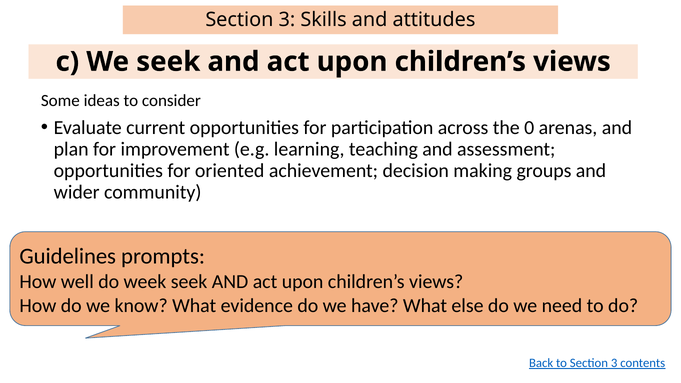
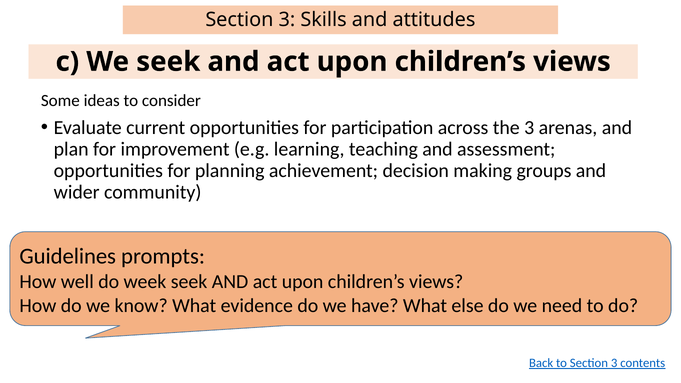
the 0: 0 -> 3
oriented: oriented -> planning
